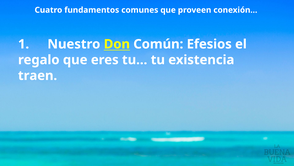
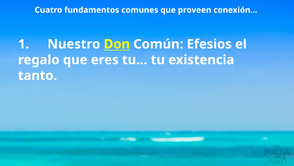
traen: traen -> tanto
